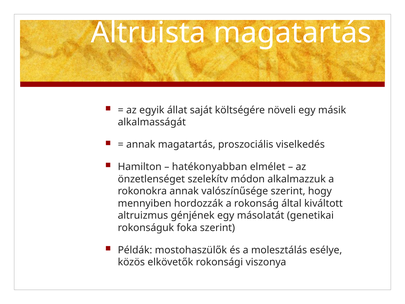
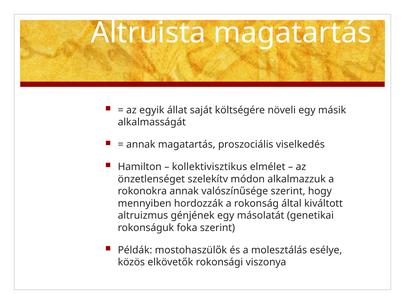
hatékonyabban: hatékonyabban -> kollektivisztikus
